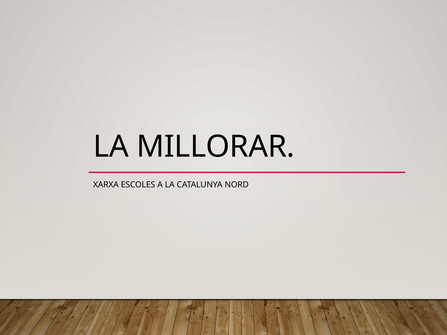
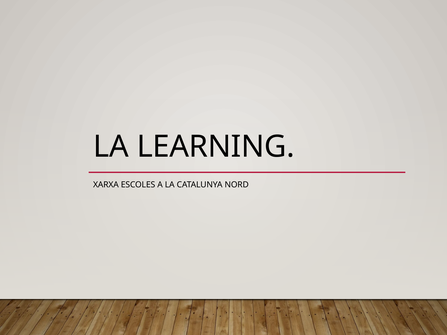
MILLORAR: MILLORAR -> LEARNING
